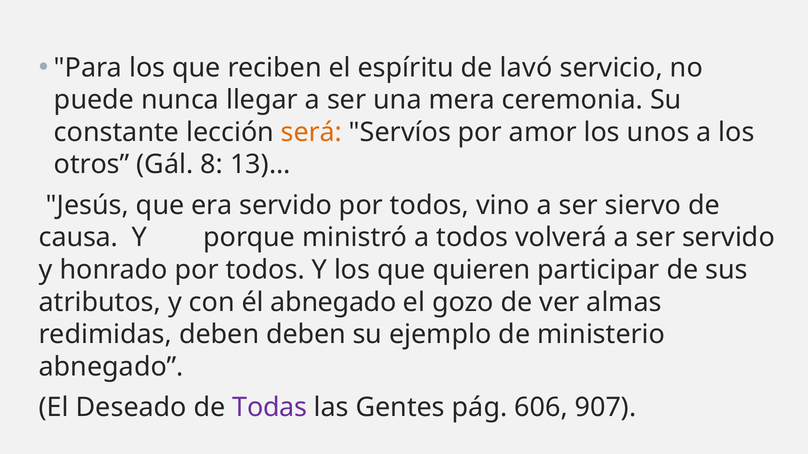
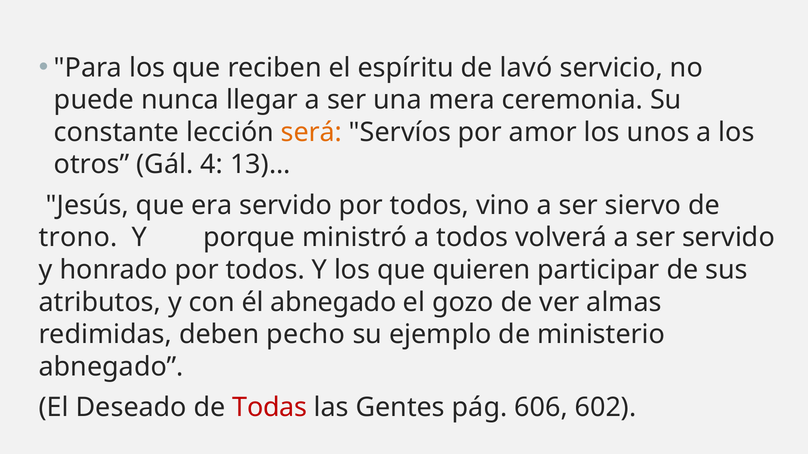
8: 8 -> 4
causa: causa -> trono
deben deben: deben -> pecho
Todas colour: purple -> red
907: 907 -> 602
